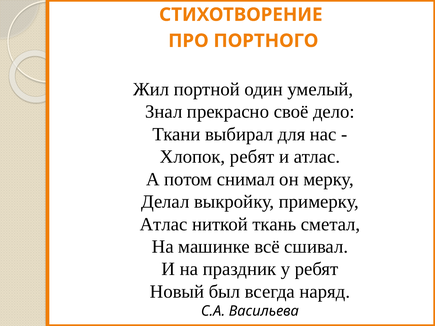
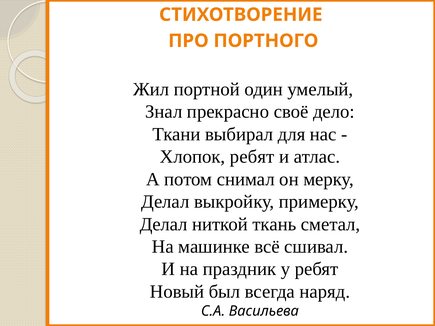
Атлас at (164, 224): Атлас -> Делал
